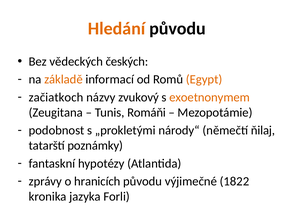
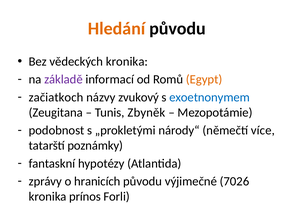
vědeckých českých: českých -> kronika
základě colour: orange -> purple
exoetnonymem colour: orange -> blue
Romáňi: Romáňi -> Zbyněk
ňilaj: ňilaj -> více
1822: 1822 -> 7026
jazyka: jazyka -> prínos
